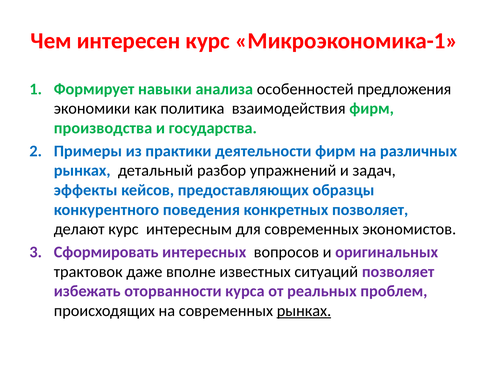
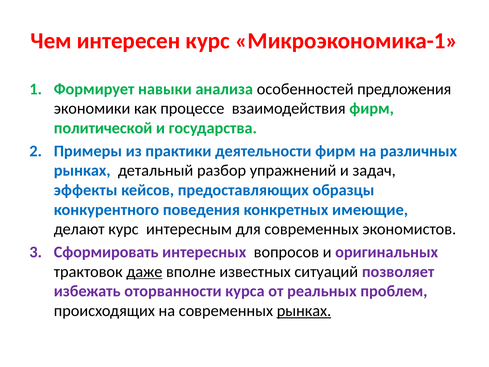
политика: политика -> процессе
производства: производства -> политической
конкретных позволяет: позволяет -> имеющие
даже underline: none -> present
